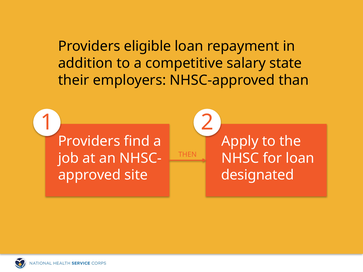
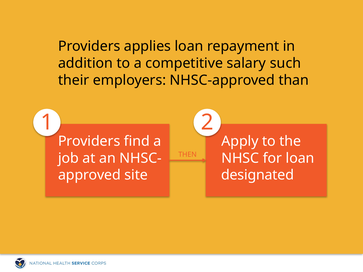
eligible: eligible -> applies
state: state -> such
